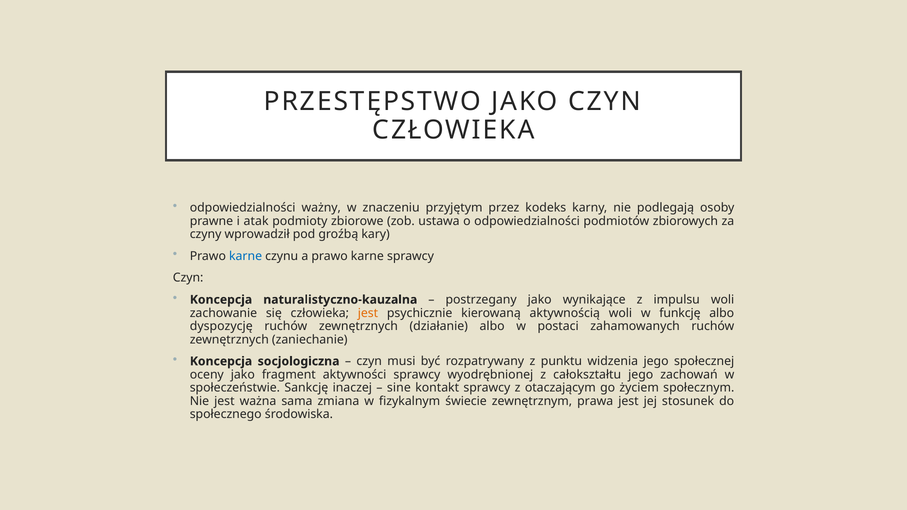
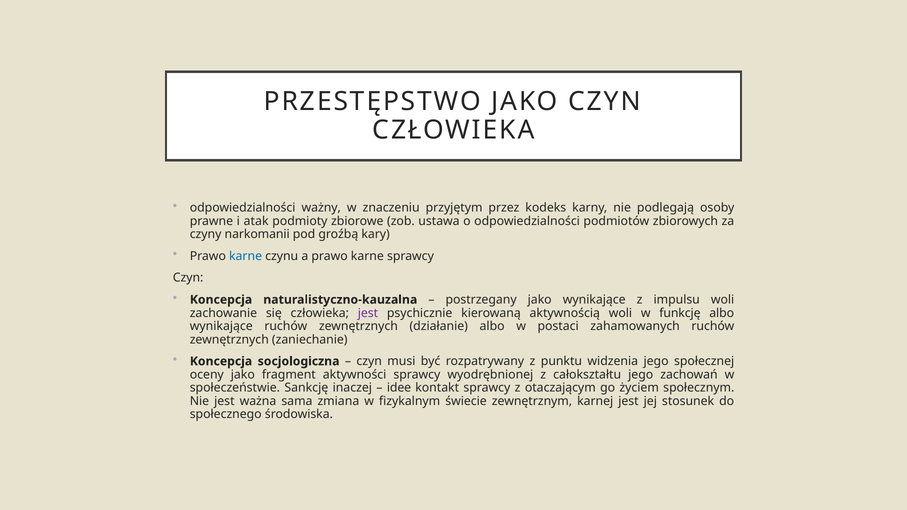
wprowadził: wprowadził -> narkomanii
jest at (368, 313) colour: orange -> purple
dyspozycję at (221, 326): dyspozycję -> wynikające
sine: sine -> idee
prawa: prawa -> karnej
